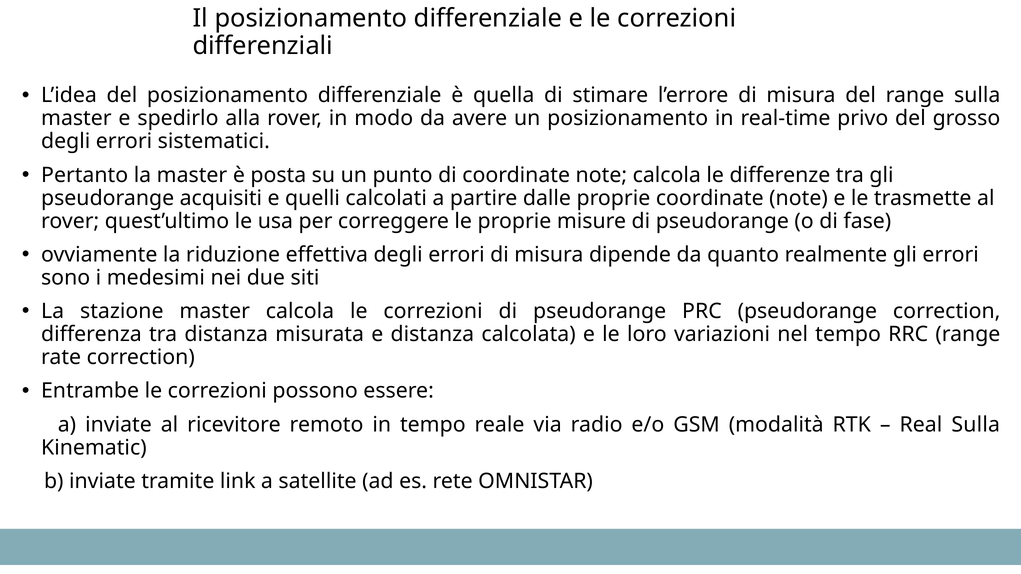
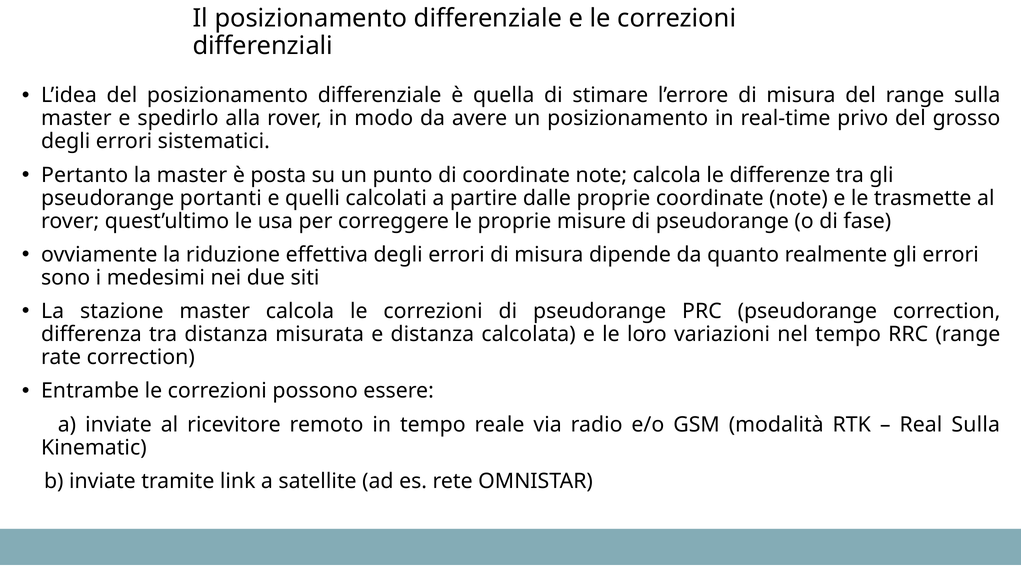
acquisiti: acquisiti -> portanti
